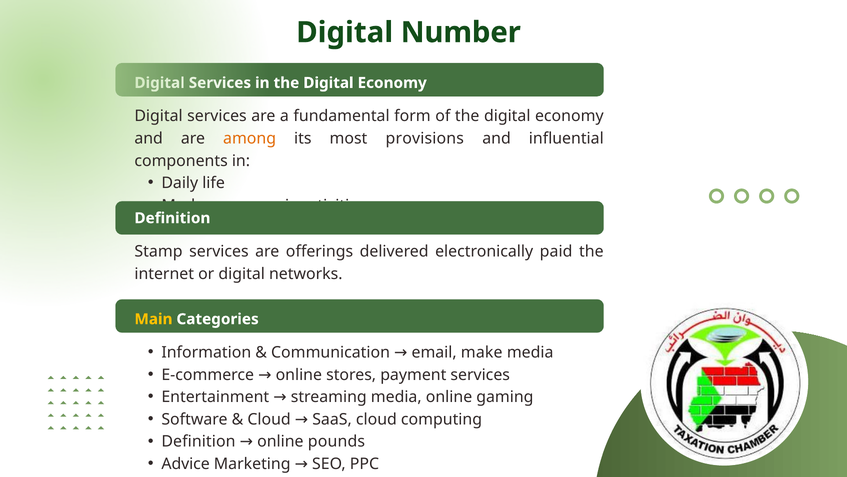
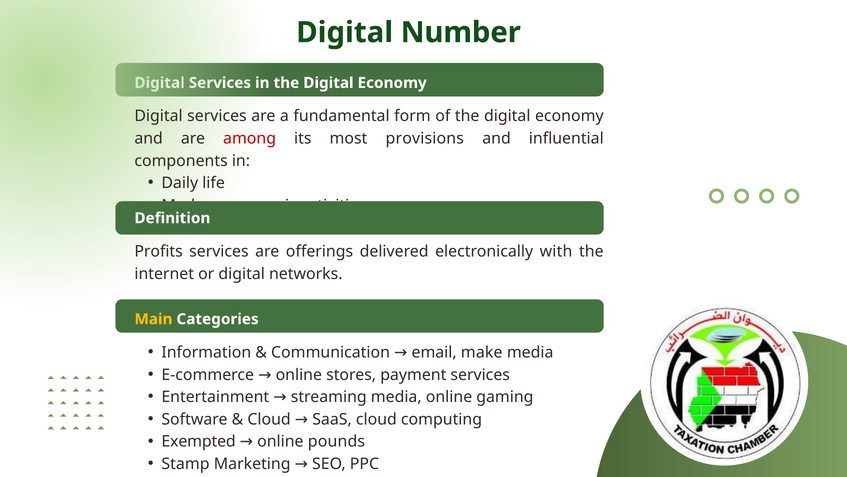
among colour: orange -> red
Stamp: Stamp -> Profits
paid: paid -> with
Definition at (198, 441): Definition -> Exempted
Advice: Advice -> Stamp
